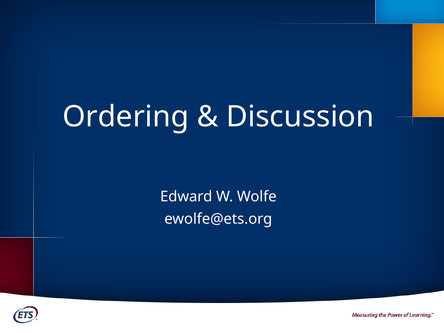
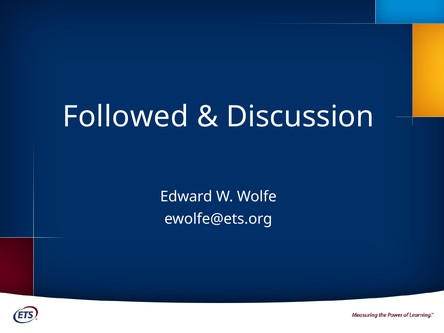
Ordering: Ordering -> Followed
